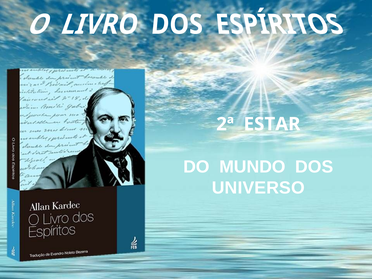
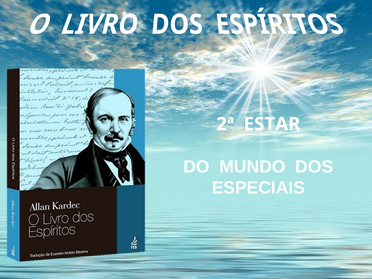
UNIVERSO: UNIVERSO -> ESPECIAIS
